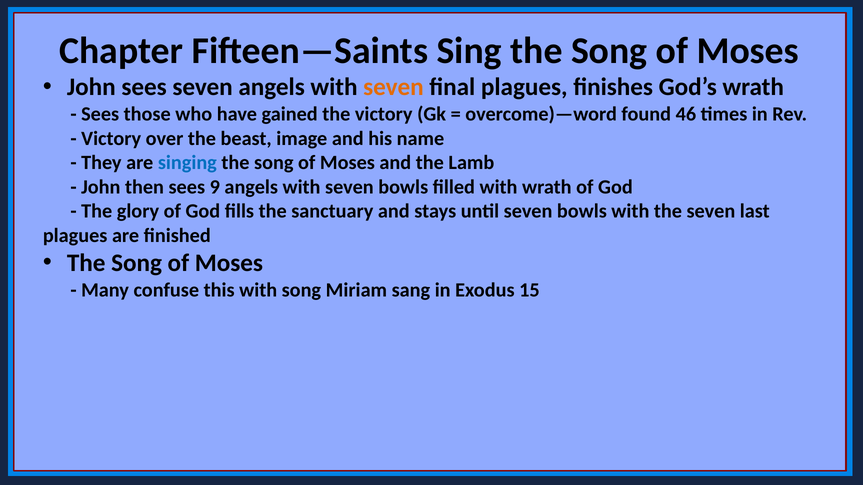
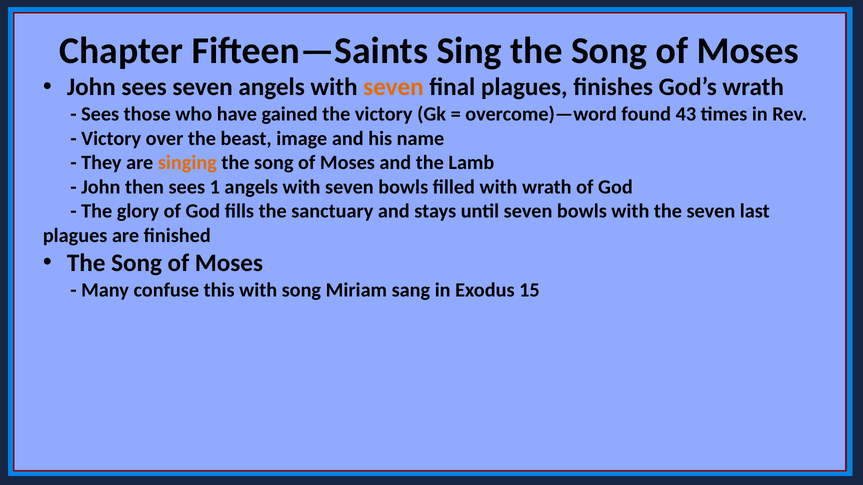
46: 46 -> 43
singing colour: blue -> orange
9: 9 -> 1
